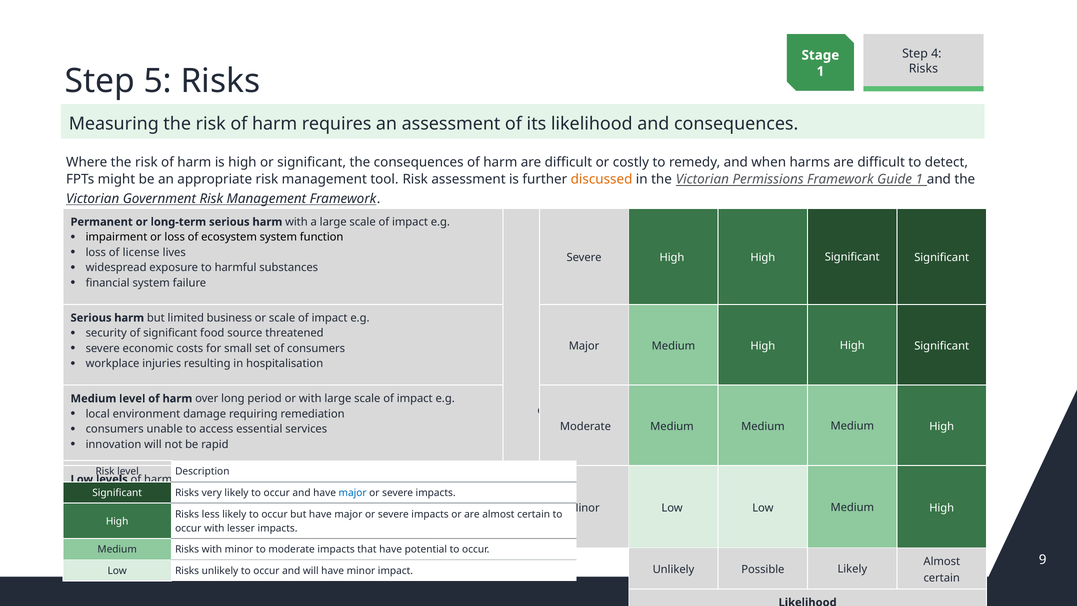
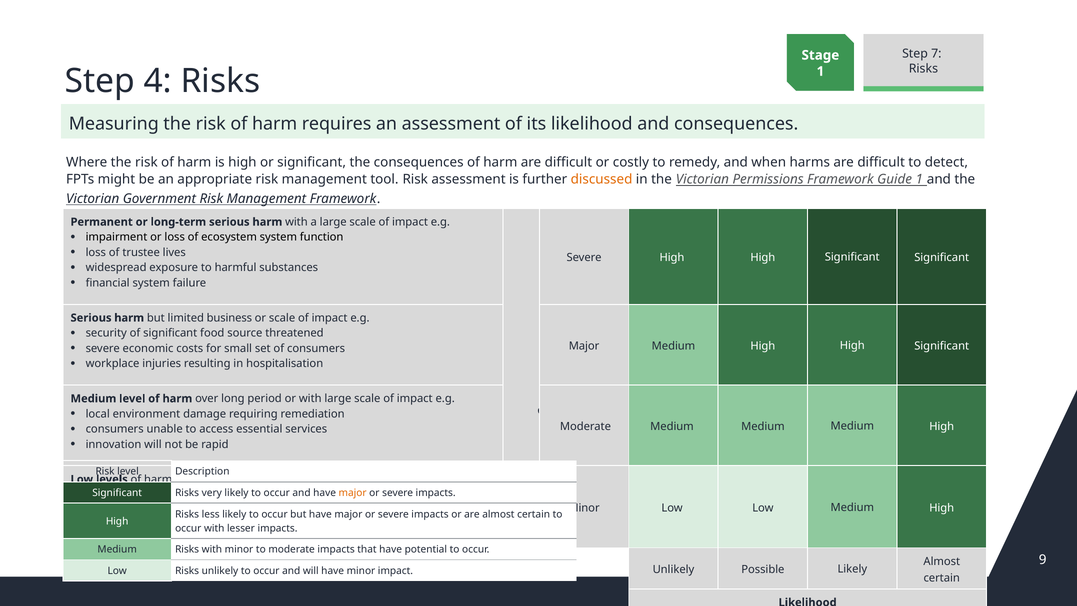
4: 4 -> 7
5: 5 -> 4
license: license -> trustee
major at (353, 493) colour: blue -> orange
